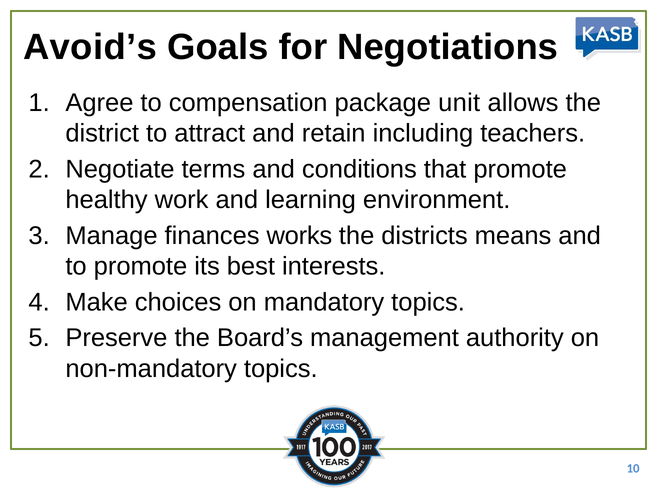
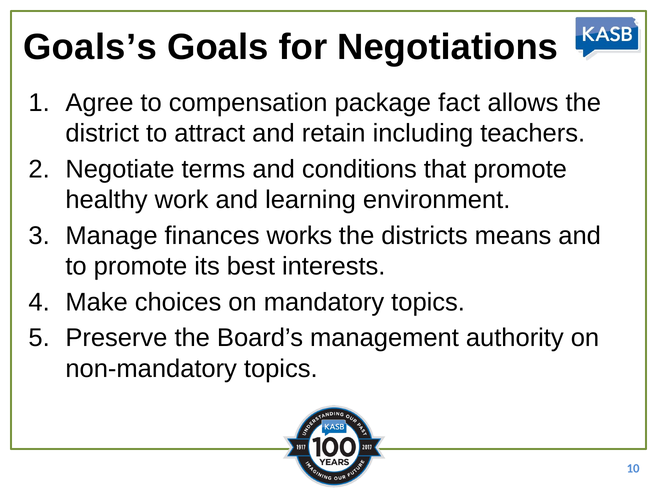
Avoid’s: Avoid’s -> Goals’s
unit: unit -> fact
